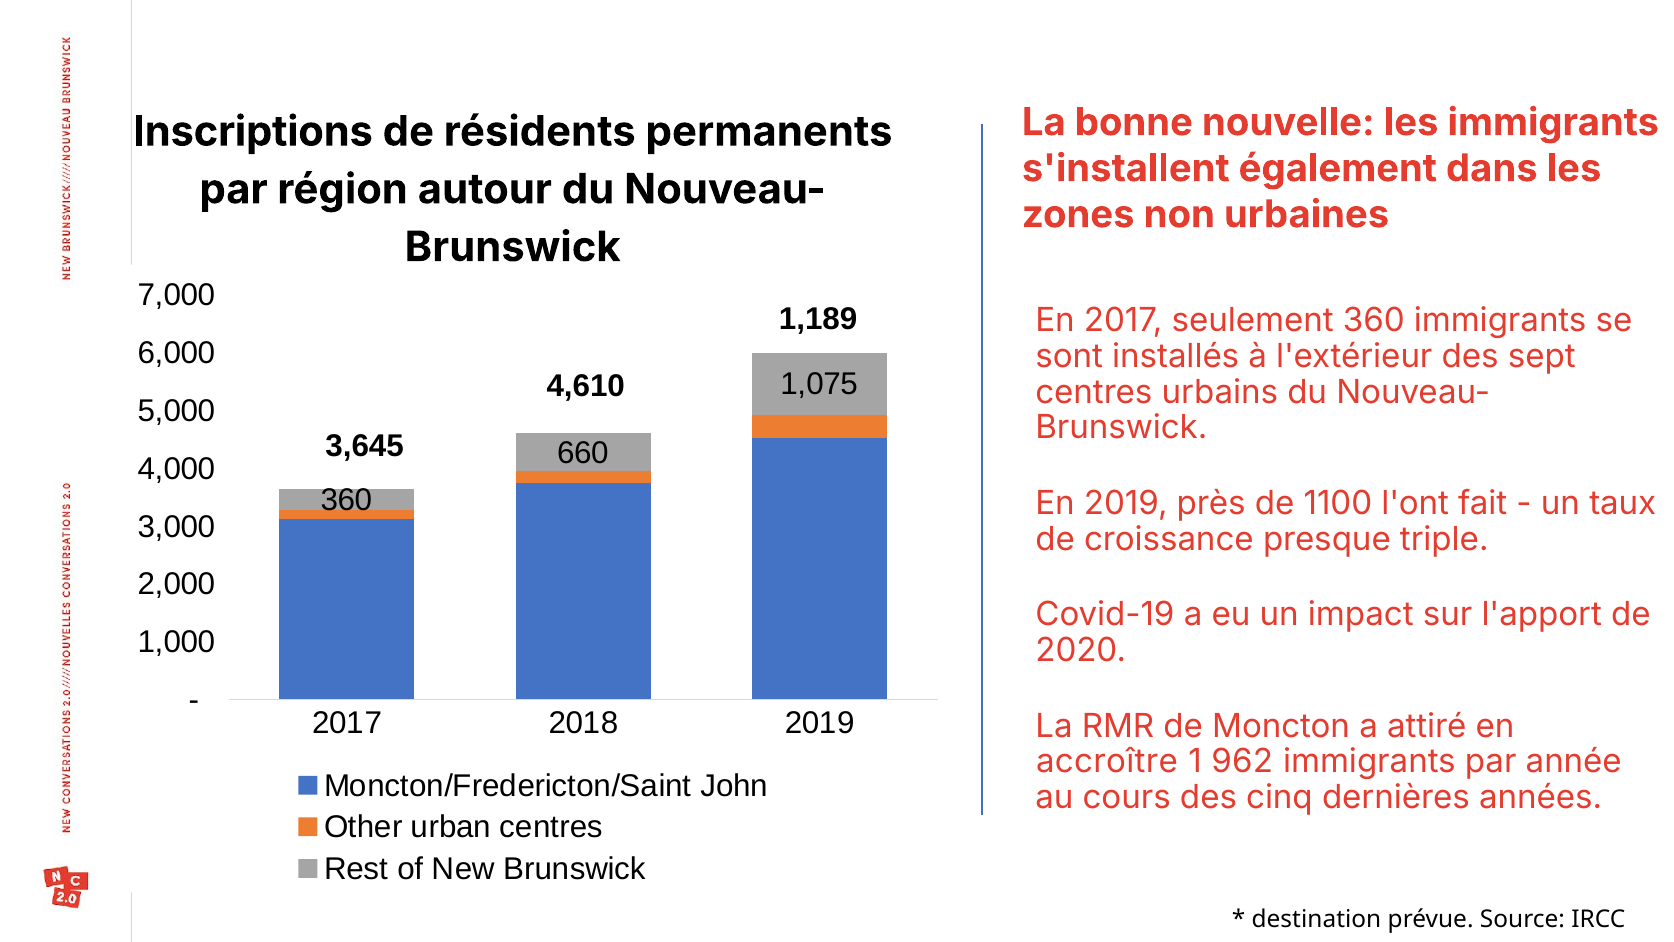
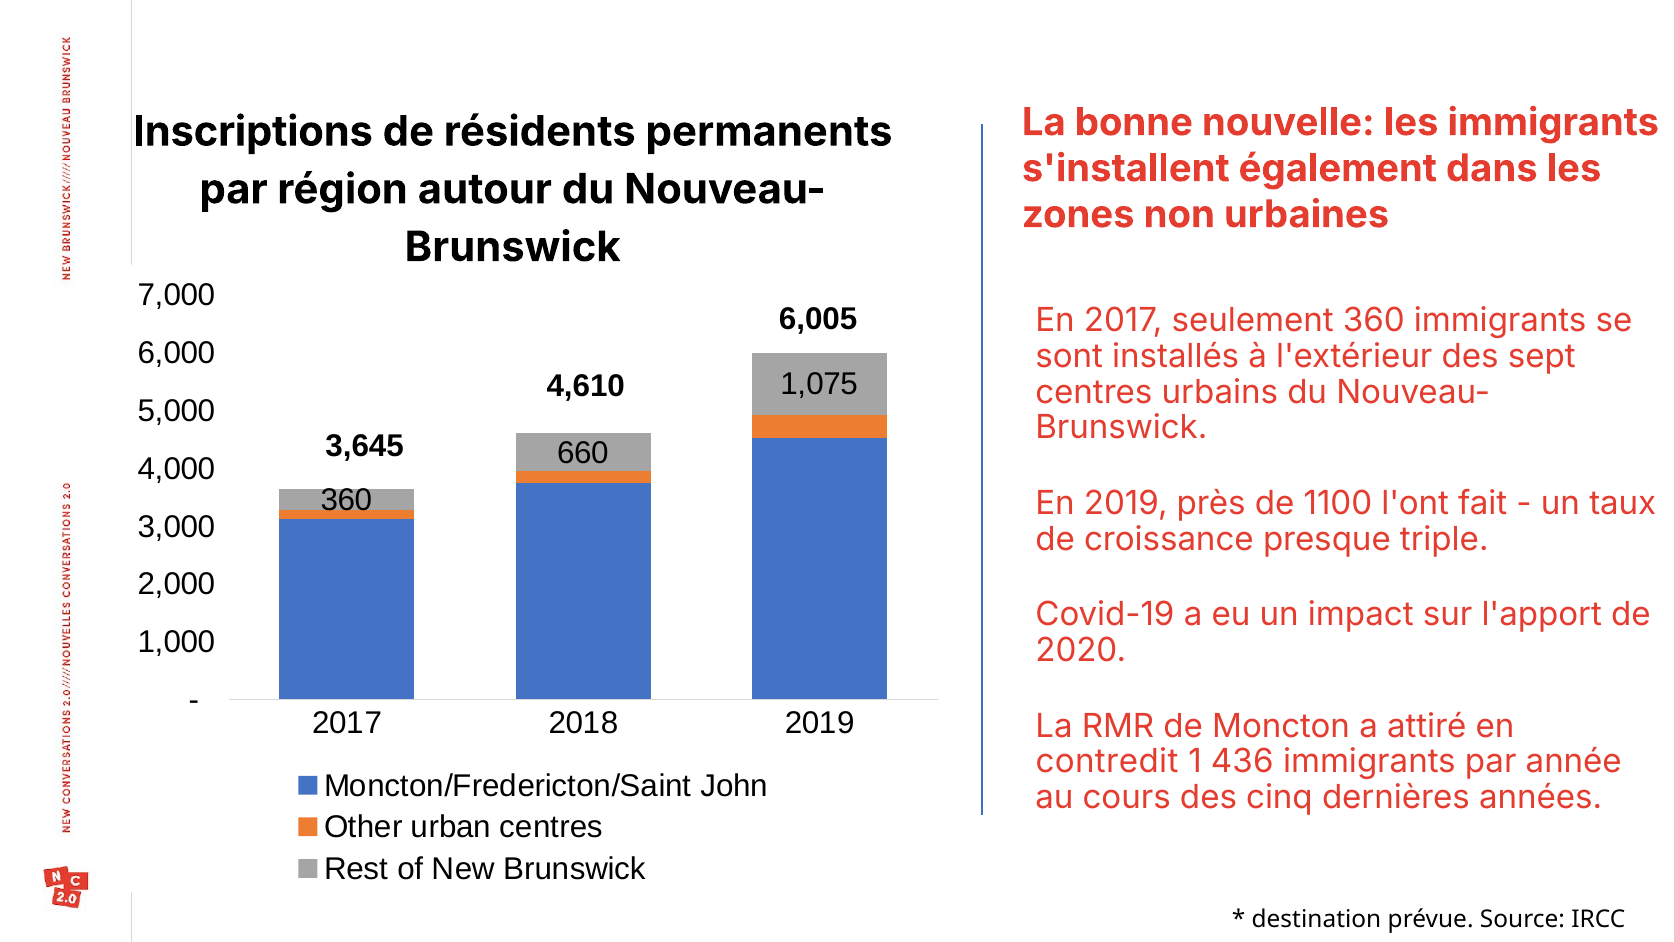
1,189: 1,189 -> 6,005
accroître: accroître -> contredit
962: 962 -> 436
